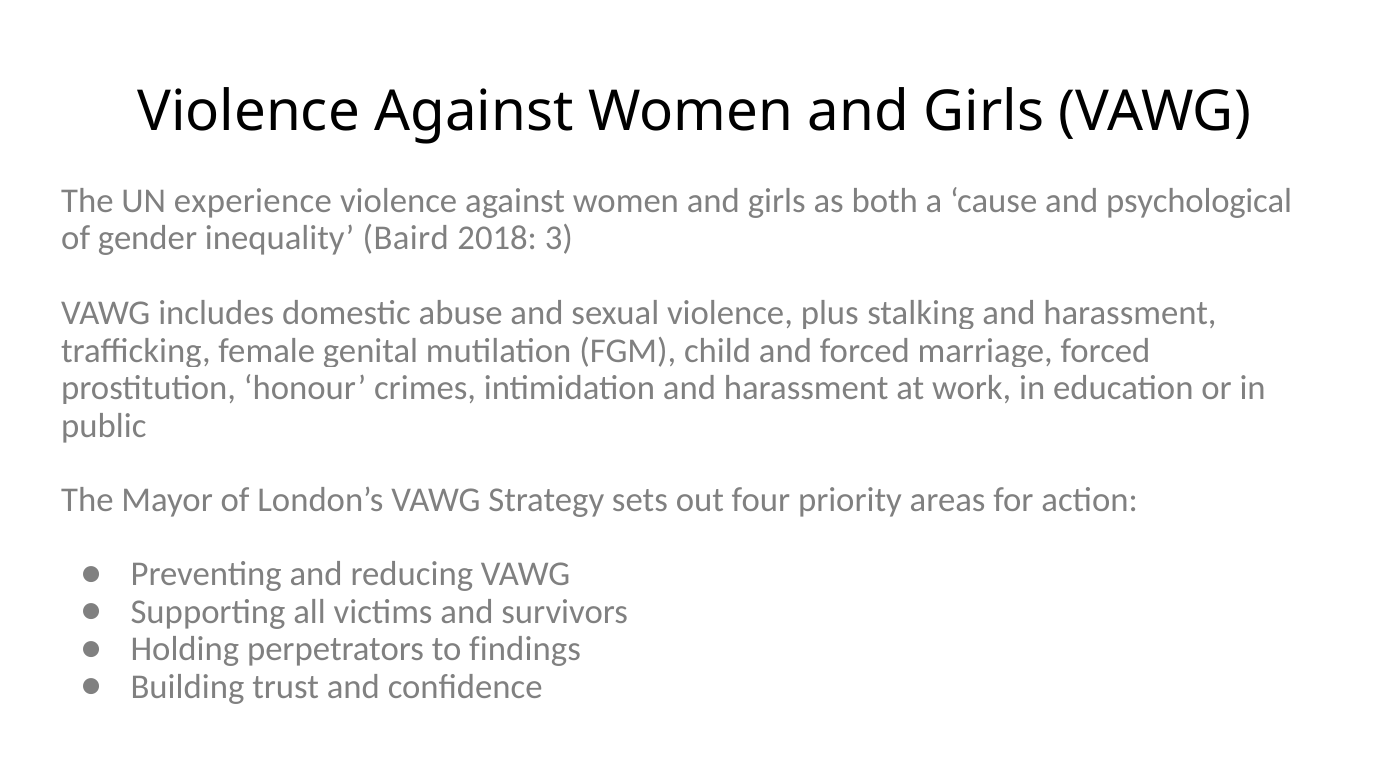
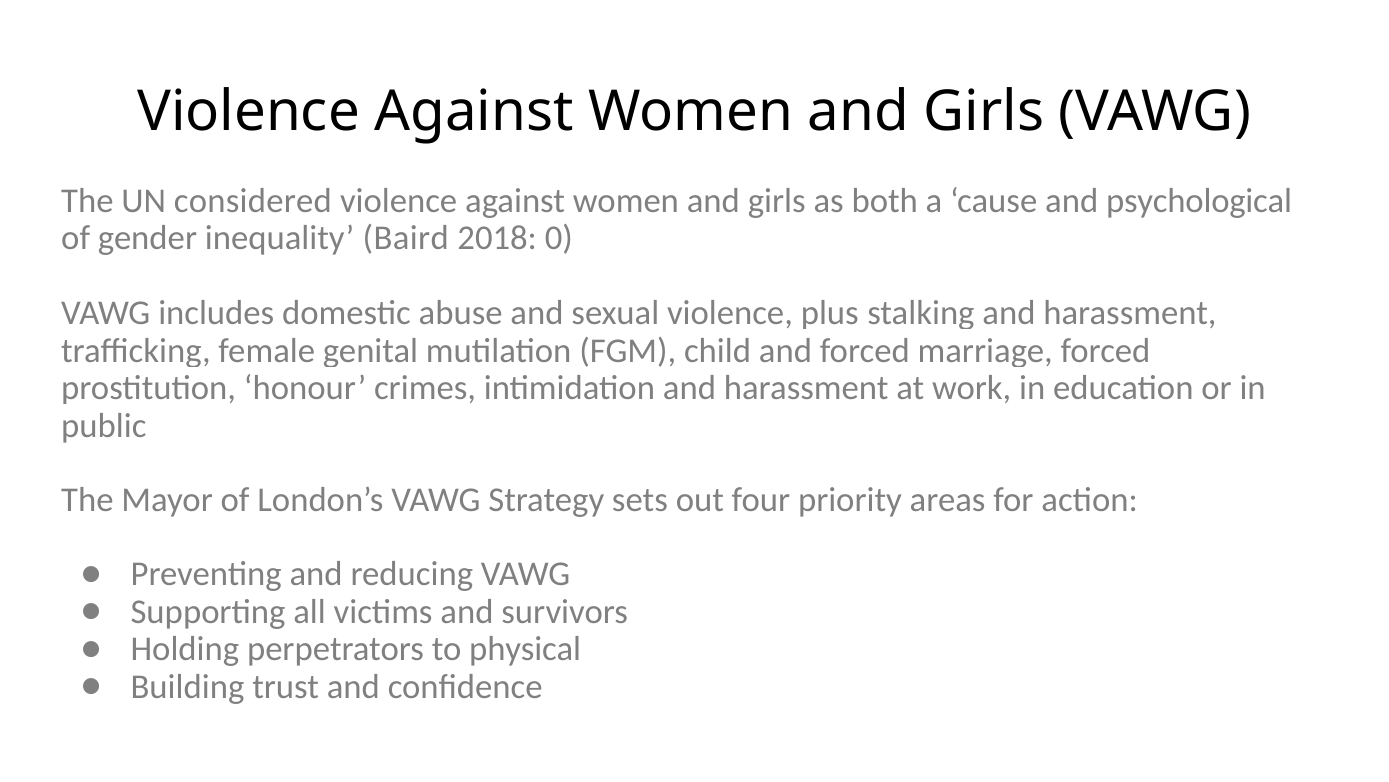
experience: experience -> considered
3: 3 -> 0
findings: findings -> physical
